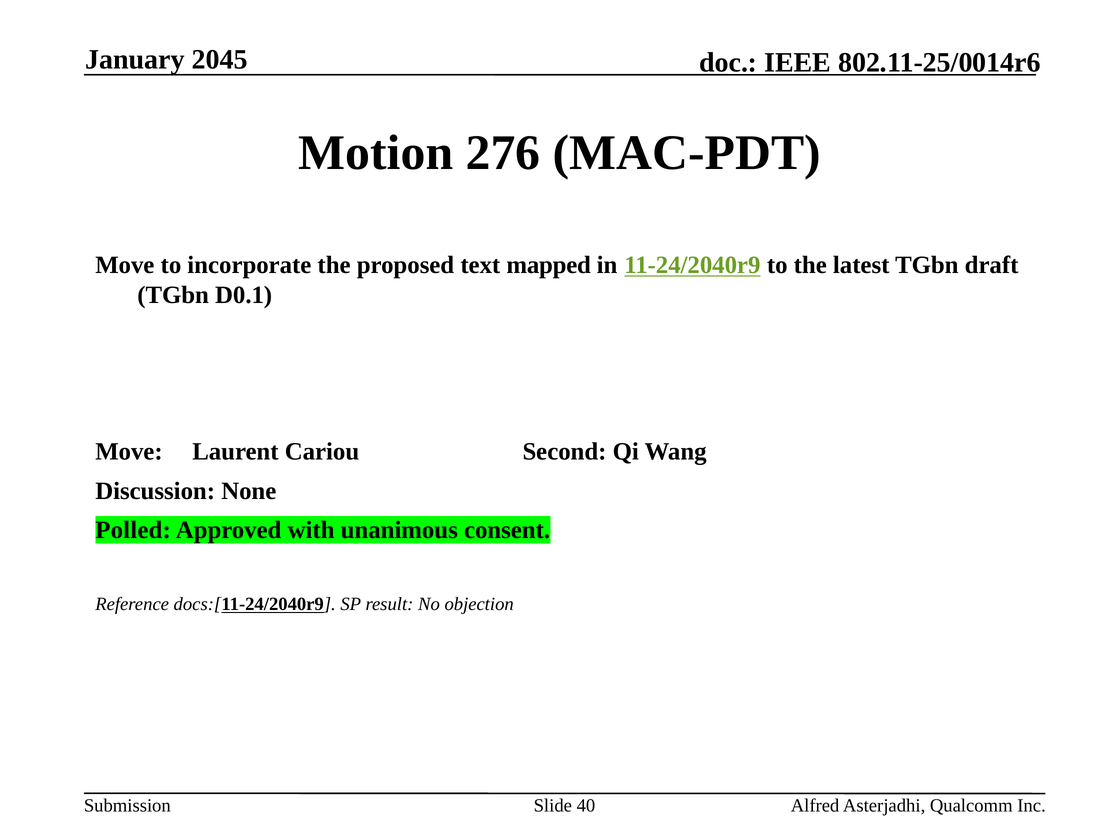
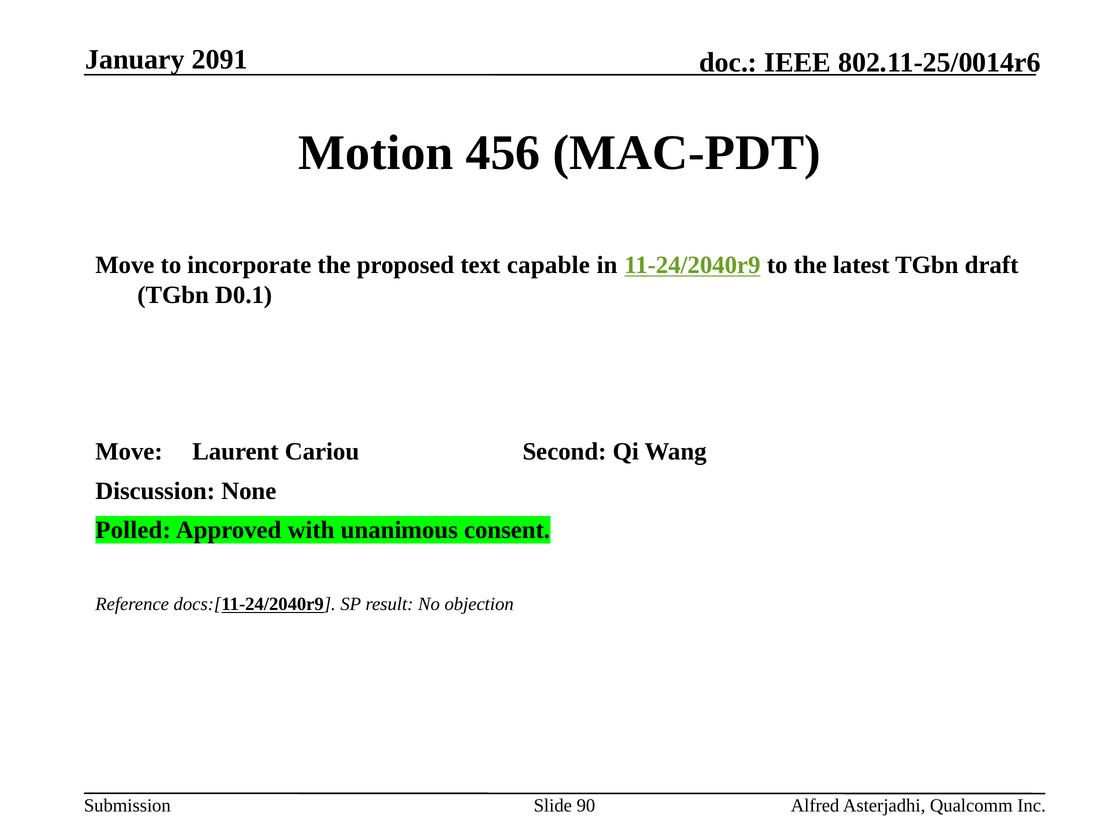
2045: 2045 -> 2091
276: 276 -> 456
mapped: mapped -> capable
40: 40 -> 90
